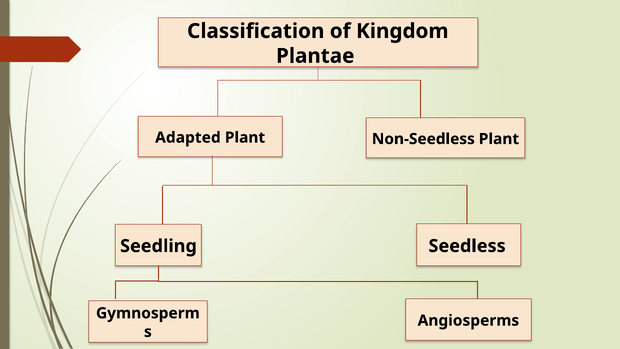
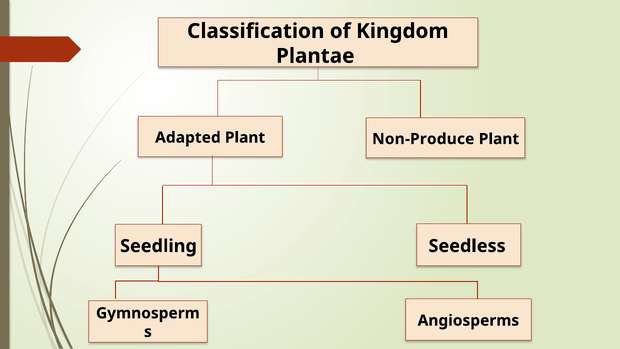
Non-Seedless: Non-Seedless -> Non-Produce
